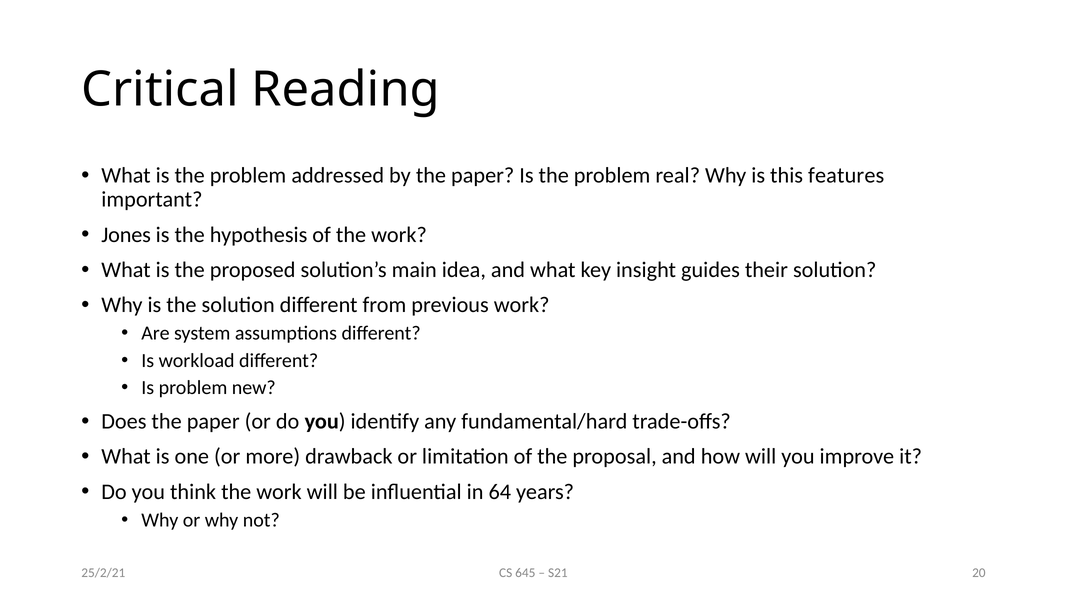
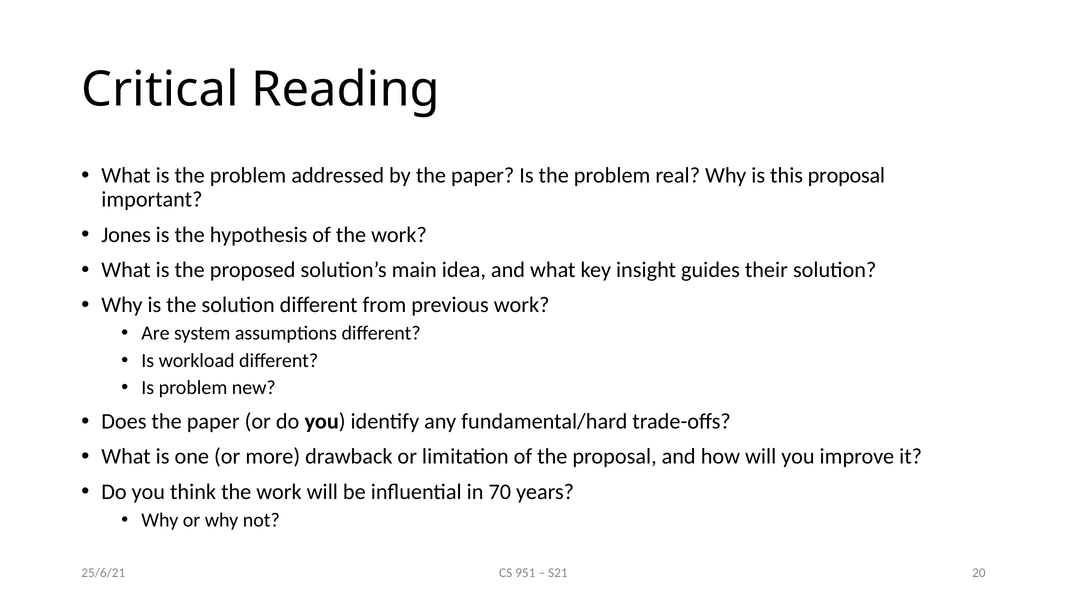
this features: features -> proposal
64: 64 -> 70
645: 645 -> 951
25/2/21: 25/2/21 -> 25/6/21
